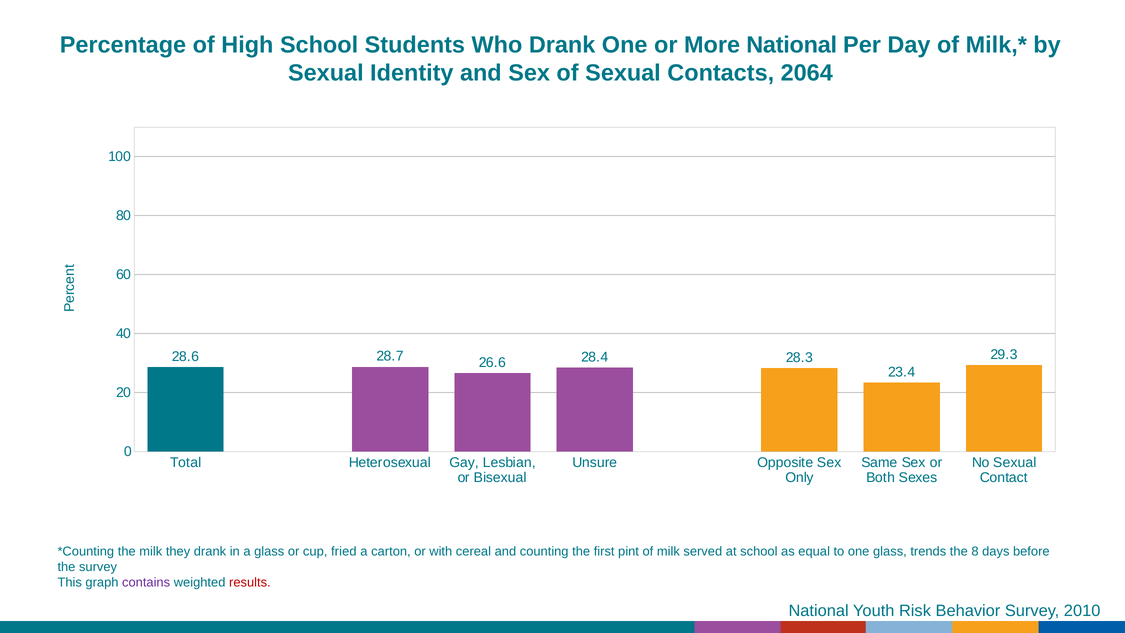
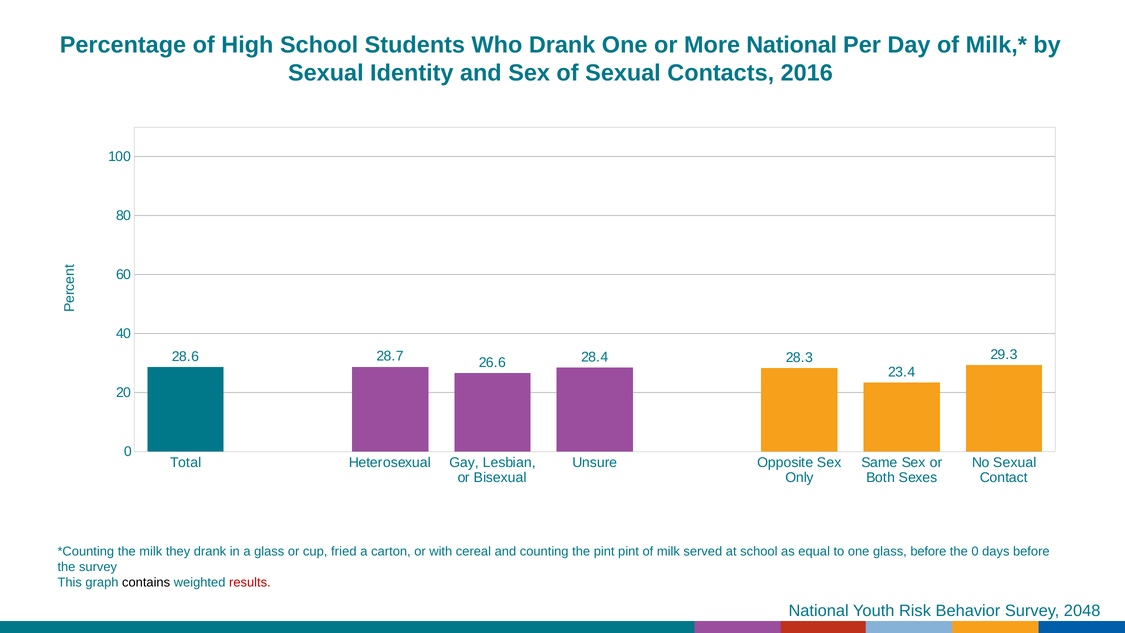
2064: 2064 -> 2016
the first: first -> pint
glass trends: trends -> before
the 8: 8 -> 0
contains colour: purple -> black
2010: 2010 -> 2048
